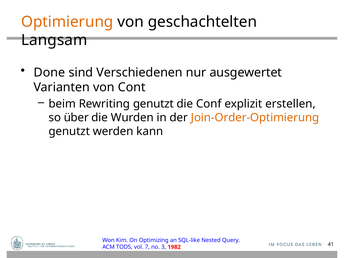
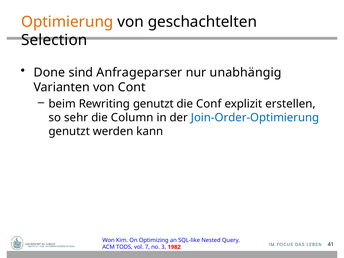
Langsam: Langsam -> Selection
Verschiedenen: Verschiedenen -> Anfrageparser
ausgewertet: ausgewertet -> unabhängig
über: über -> sehr
Wurden: Wurden -> Column
Join-Order-Optimierung colour: orange -> blue
